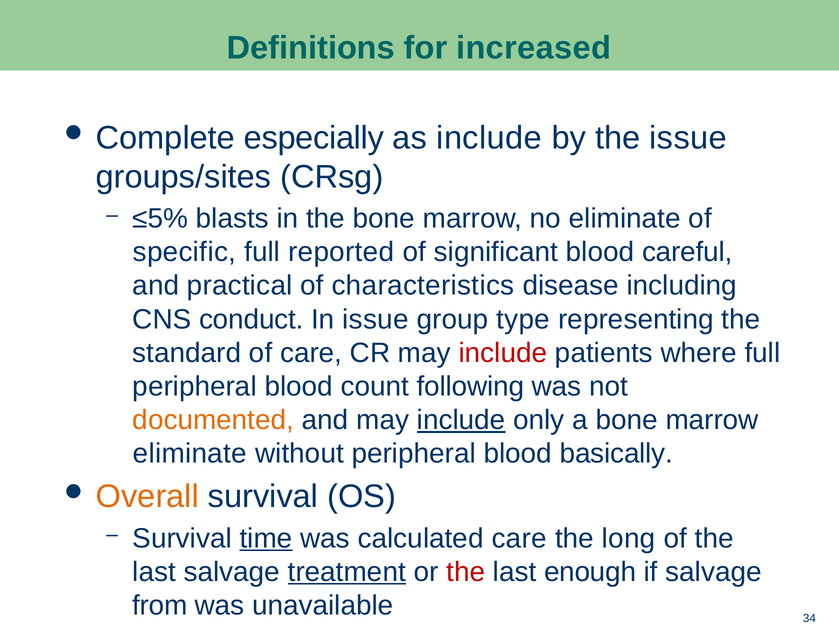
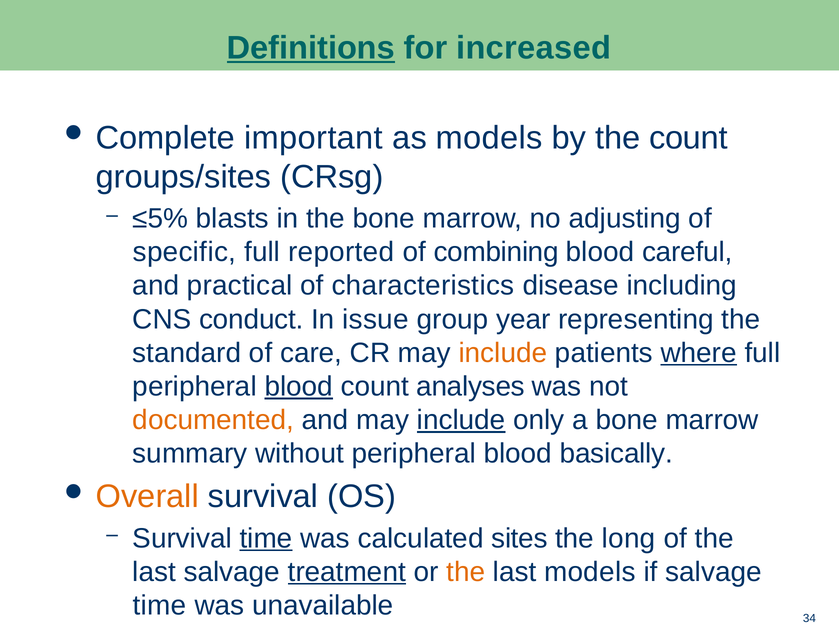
Definitions underline: none -> present
especially: especially -> important
as include: include -> models
the issue: issue -> count
no eliminate: eliminate -> adjusting
significant: significant -> combining
type: type -> year
include at (503, 353) colour: red -> orange
where underline: none -> present
blood at (299, 387) underline: none -> present
following: following -> analyses
eliminate at (190, 454): eliminate -> summary
calculated care: care -> sites
the at (466, 572) colour: red -> orange
last enough: enough -> models
from at (160, 606): from -> time
